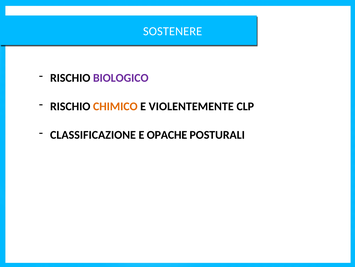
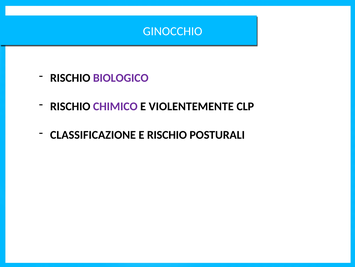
SOSTENERE: SOSTENERE -> GINOCCHIO
CHIMICO colour: orange -> purple
E OPACHE: OPACHE -> RISCHIO
